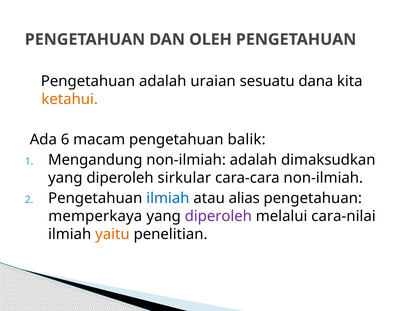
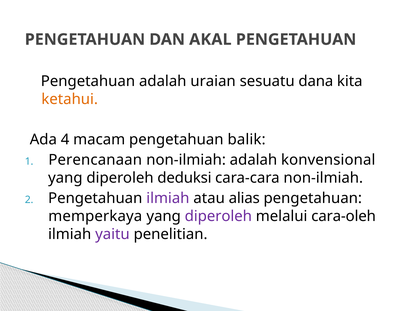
OLEH: OLEH -> AKAL
6: 6 -> 4
Mengandung: Mengandung -> Perencanaan
dimaksudkan: dimaksudkan -> konvensional
sirkular: sirkular -> deduksi
ilmiah at (168, 198) colour: blue -> purple
cara-nilai: cara-nilai -> cara-oleh
yaitu colour: orange -> purple
